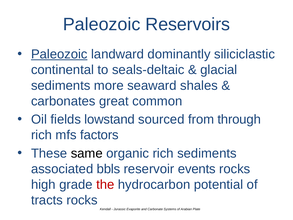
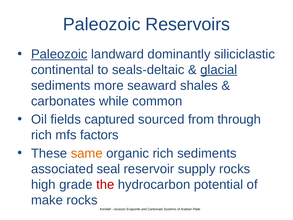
glacial underline: none -> present
great: great -> while
lowstand: lowstand -> captured
same colour: black -> orange
bbls: bbls -> seal
events: events -> supply
tracts: tracts -> make
